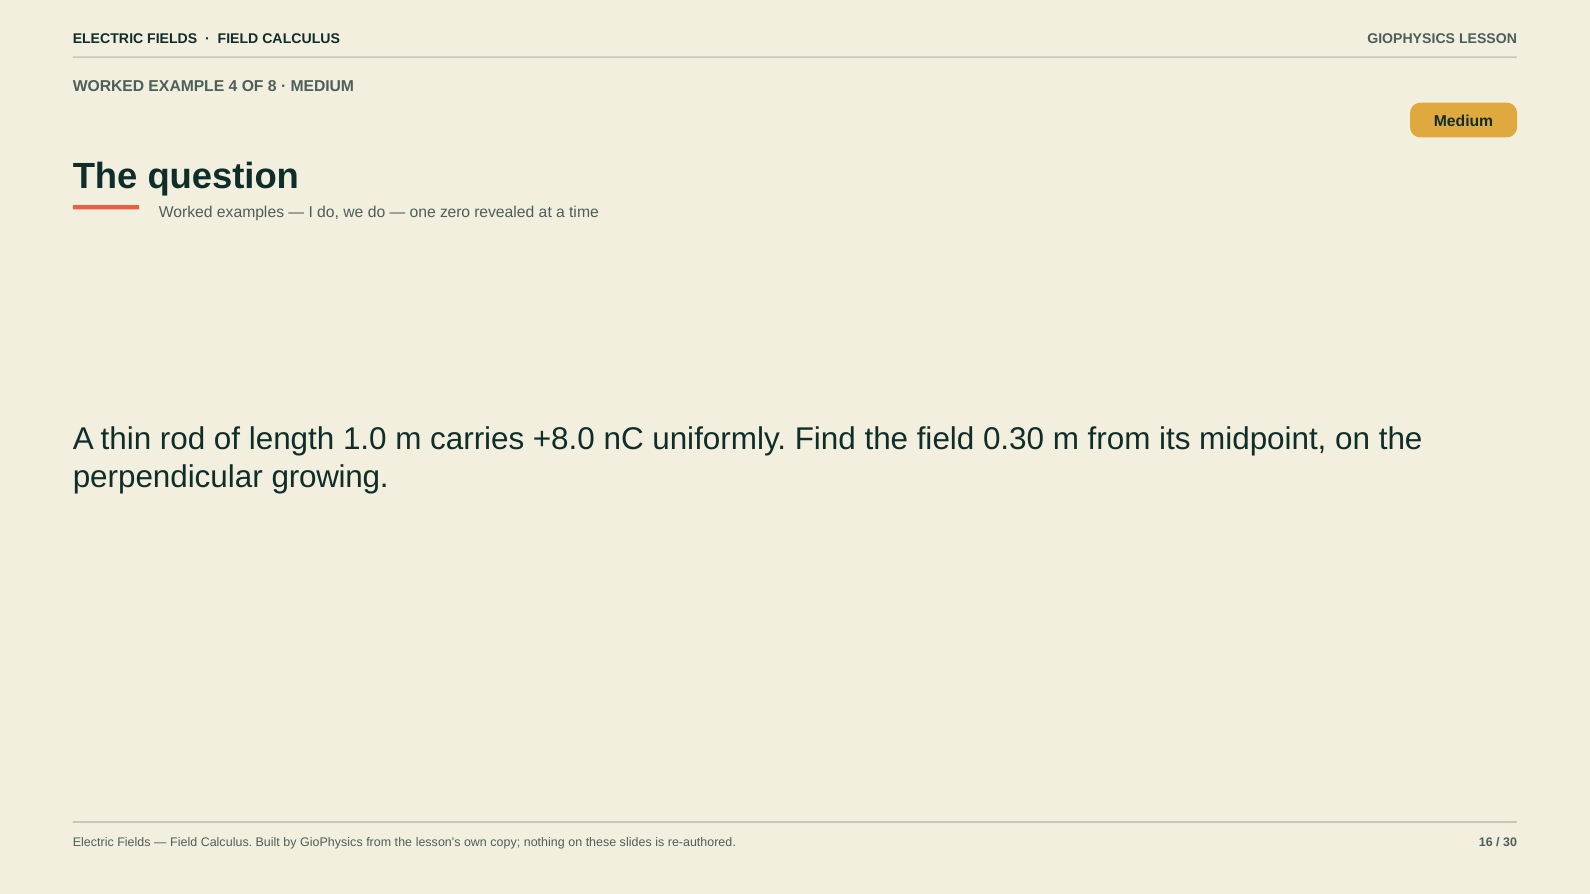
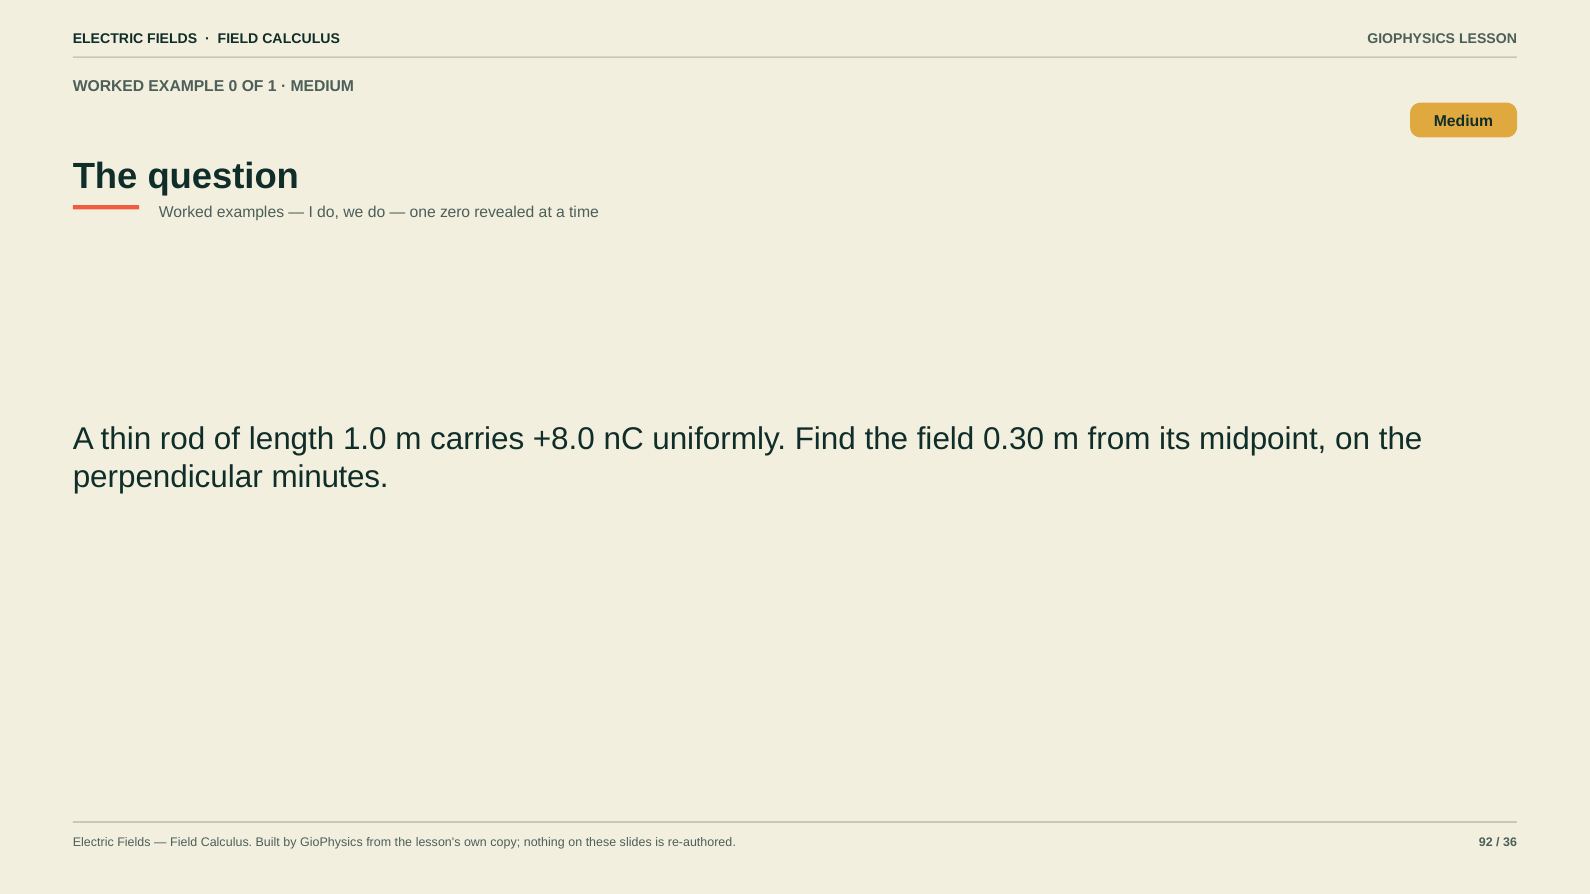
4: 4 -> 0
8: 8 -> 1
growing: growing -> minutes
16: 16 -> 92
30: 30 -> 36
